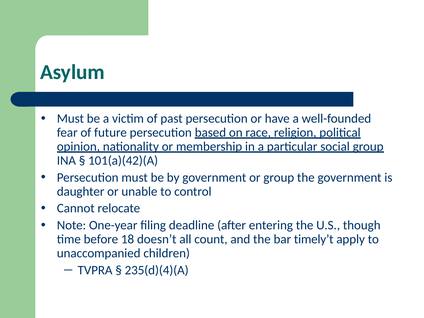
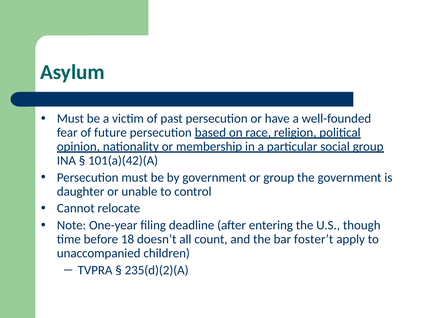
timely’t: timely’t -> foster’t
235(d)(4)(A: 235(d)(4)(A -> 235(d)(2)(A
